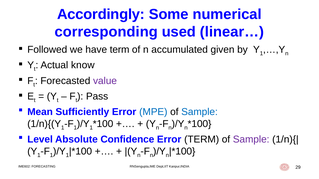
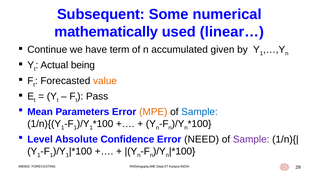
Accordingly: Accordingly -> Subsequent
corresponding: corresponding -> mathematically
Followed: Followed -> Continue
know: know -> being
value colour: purple -> orange
Sufficiently: Sufficiently -> Parameters
MPE colour: blue -> orange
Error TERM: TERM -> NEED
